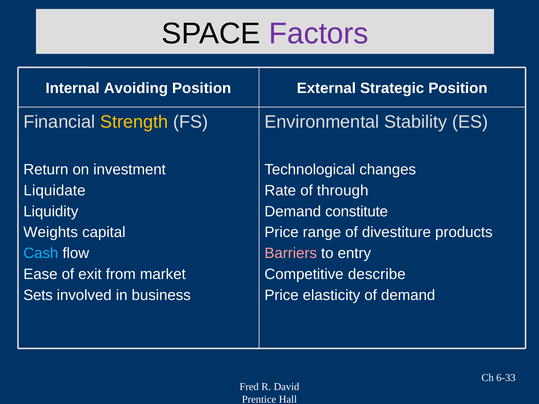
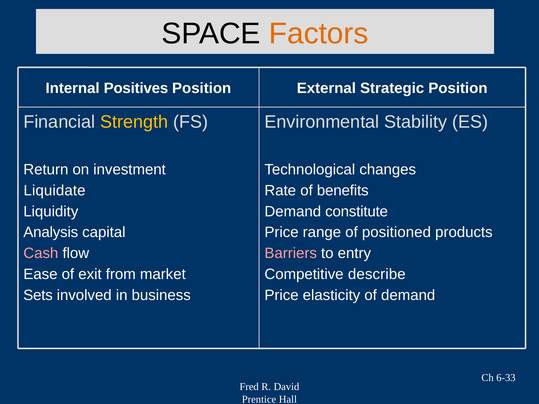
Factors colour: purple -> orange
Avoiding: Avoiding -> Positives
through: through -> benefits
Weights: Weights -> Analysis
divestiture: divestiture -> positioned
Cash colour: light blue -> pink
